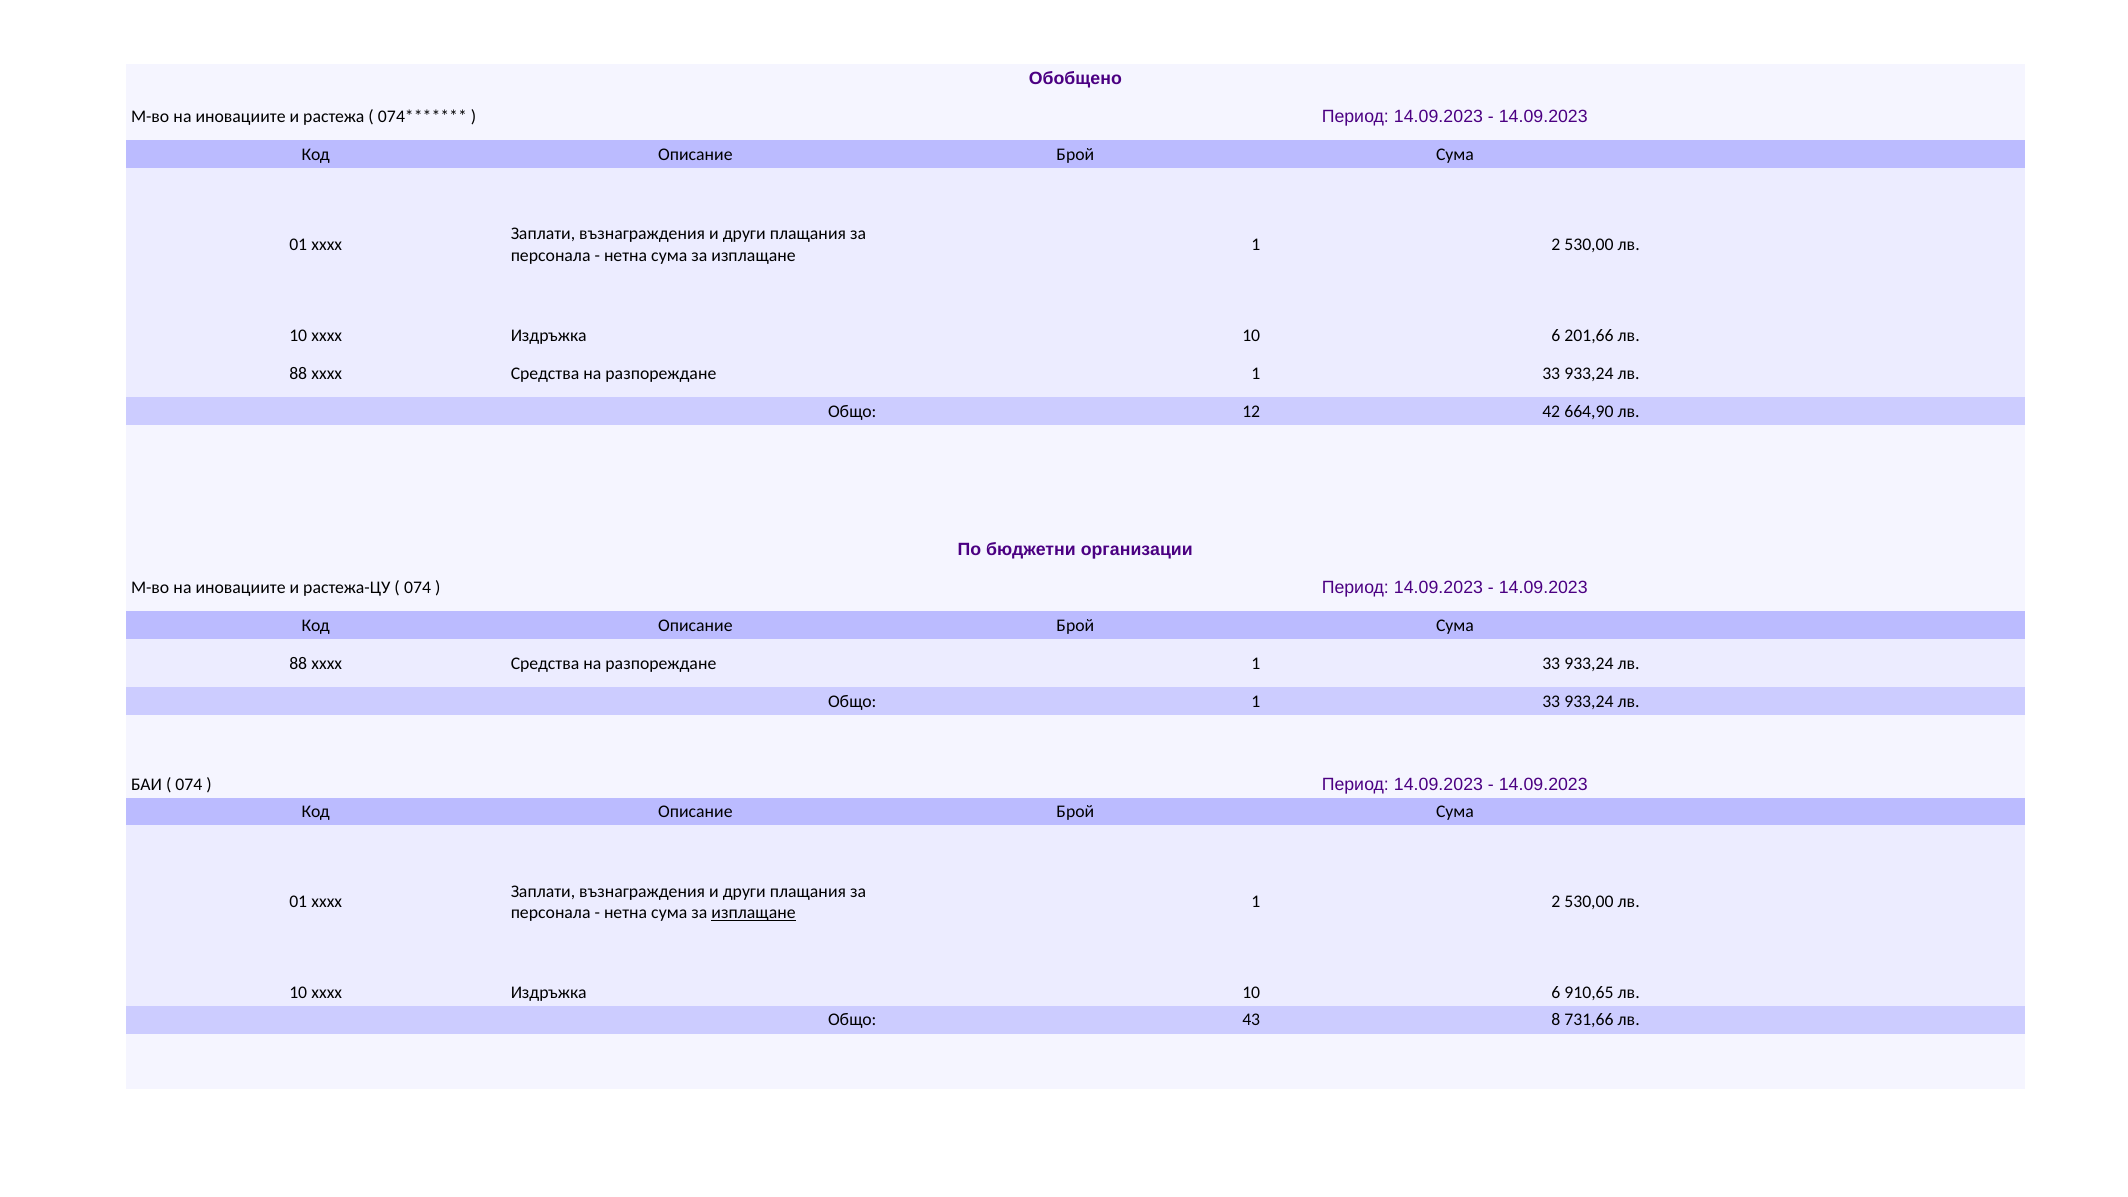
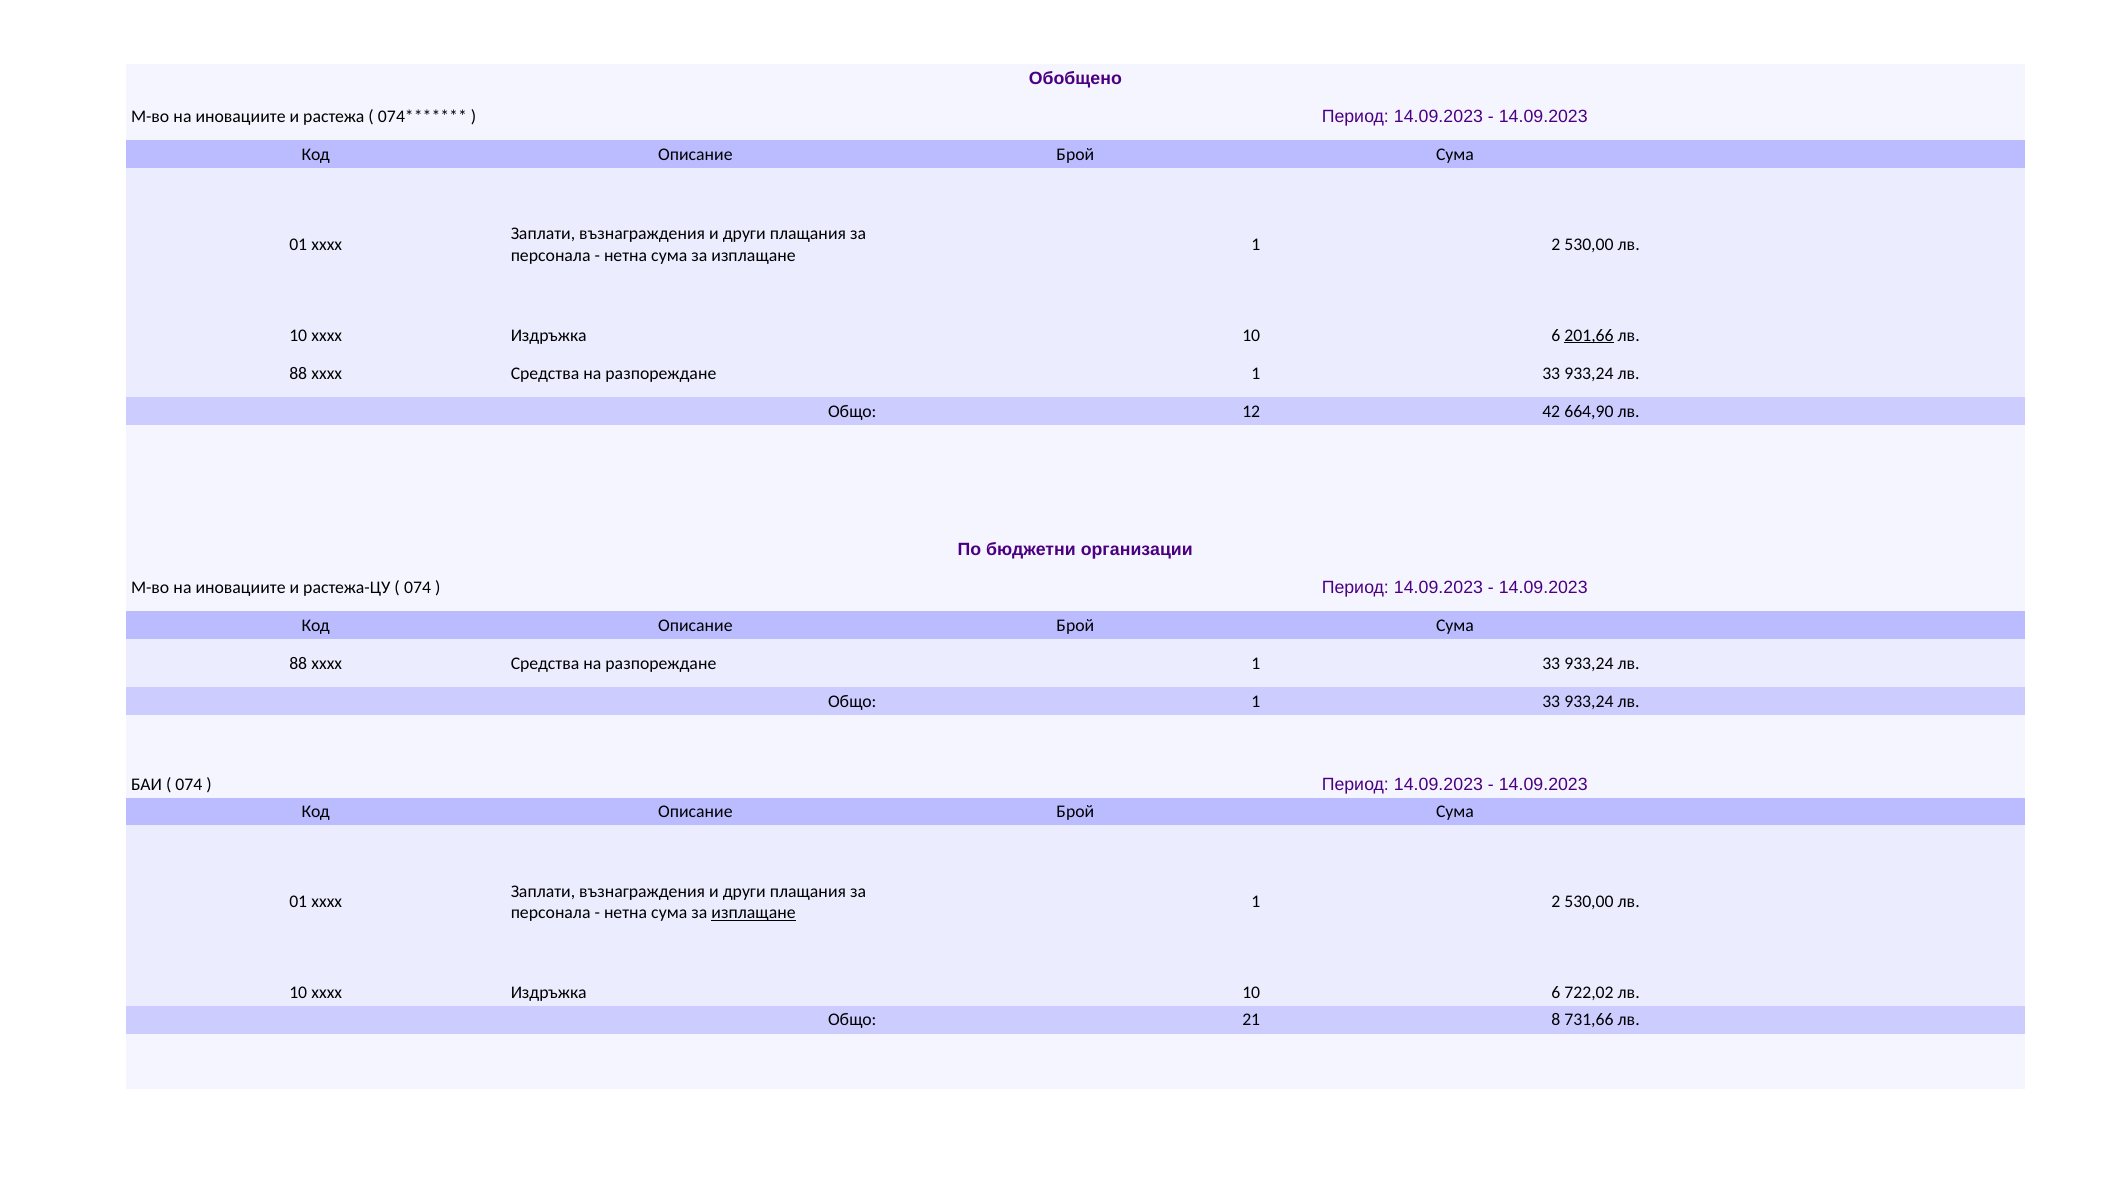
201,66 underline: none -> present
910,65: 910,65 -> 722,02
43: 43 -> 21
